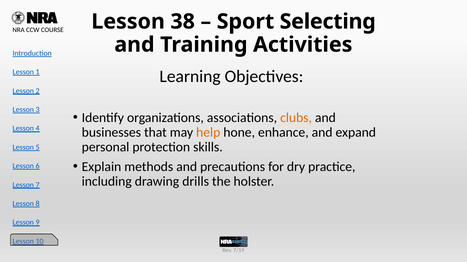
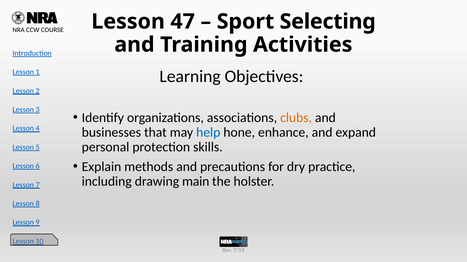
38: 38 -> 47
help colour: orange -> blue
drills: drills -> main
